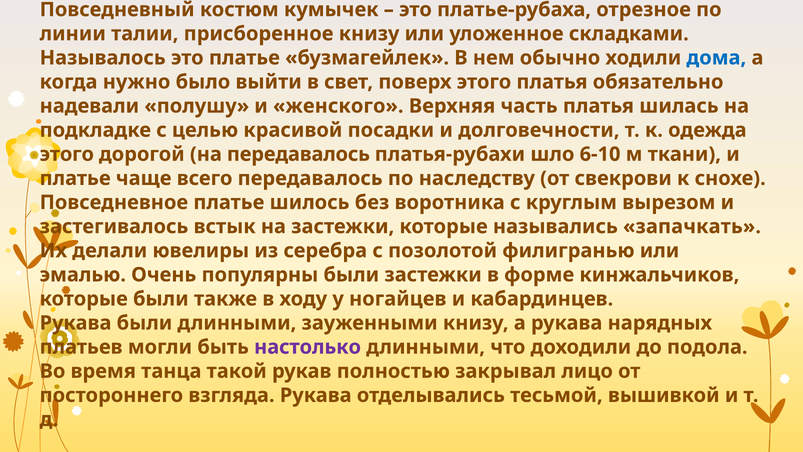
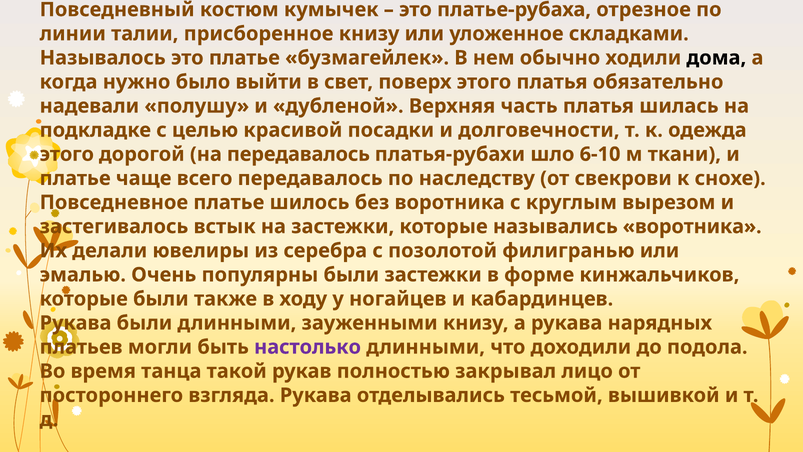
дома colour: blue -> black
женского: женского -> дубленой
назывались запачкать: запачкать -> воротника
